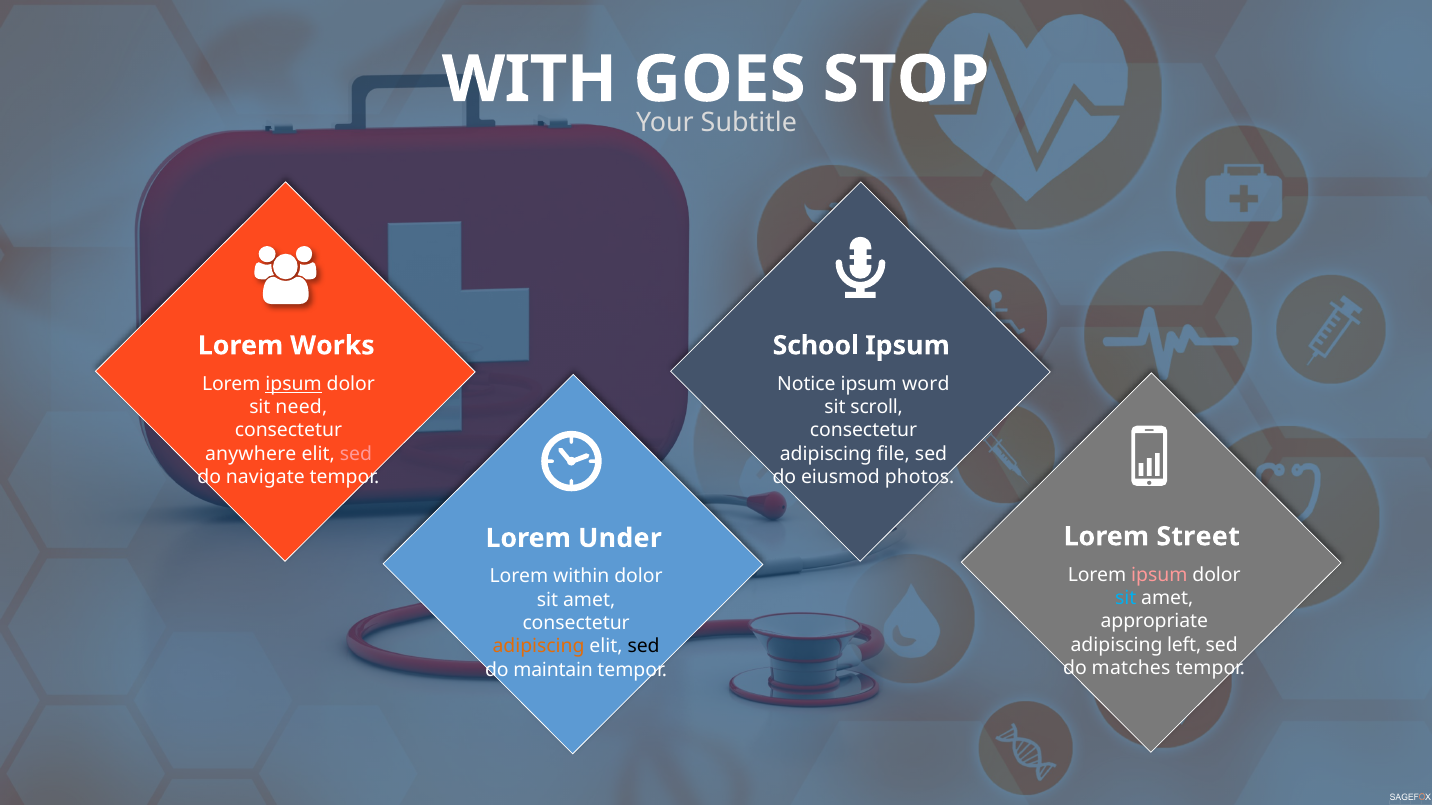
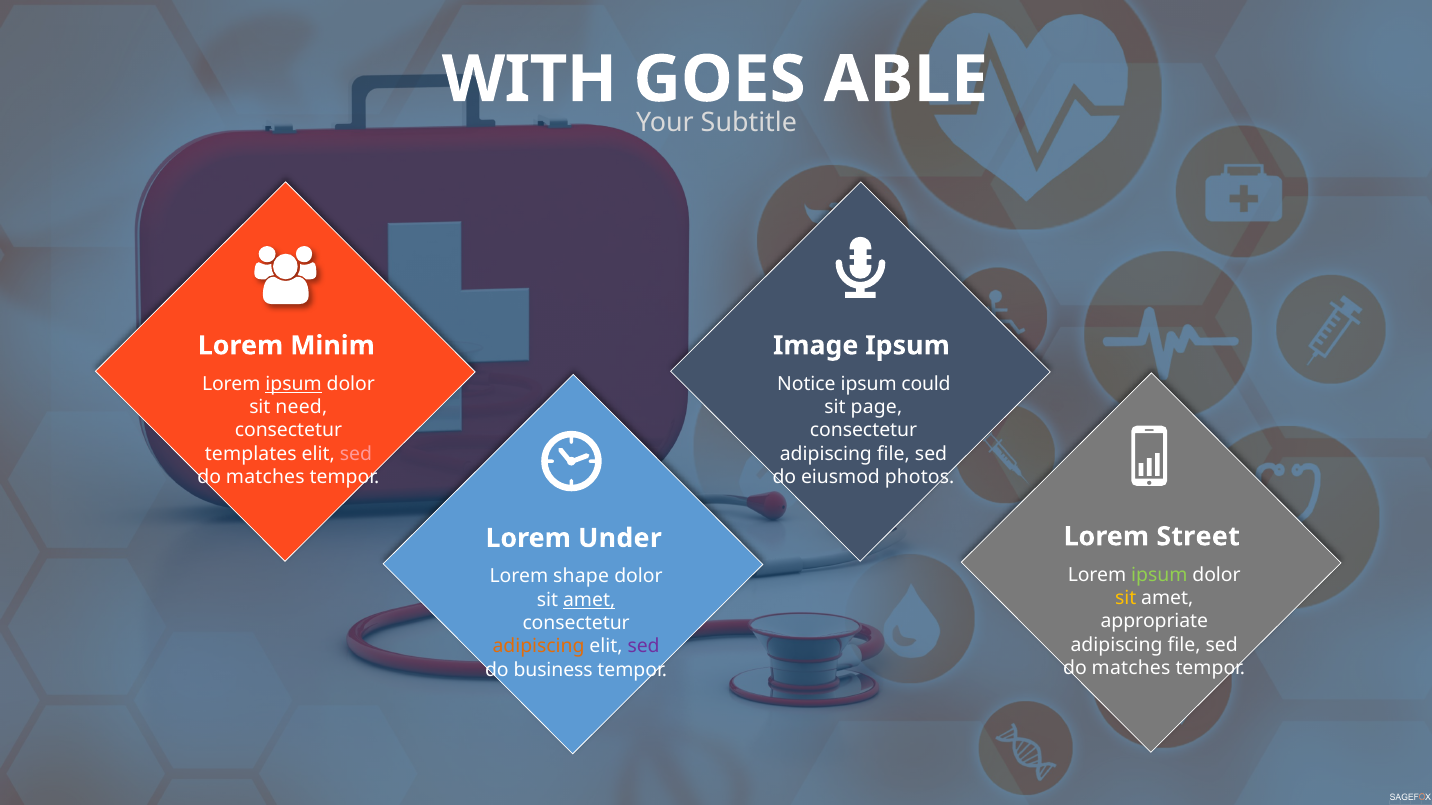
STOP: STOP -> ABLE
Works: Works -> Minim
School: School -> Image
word: word -> could
scroll: scroll -> page
anywhere: anywhere -> templates
navigate at (265, 477): navigate -> matches
ipsum at (1159, 575) colour: pink -> light green
within: within -> shape
sit at (1126, 599) colour: light blue -> yellow
amet at (589, 600) underline: none -> present
left at (1184, 645): left -> file
sed at (644, 647) colour: black -> purple
maintain: maintain -> business
